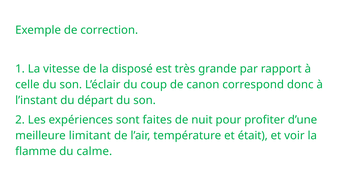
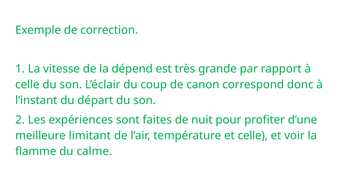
disposé: disposé -> dépend
et était: était -> celle
